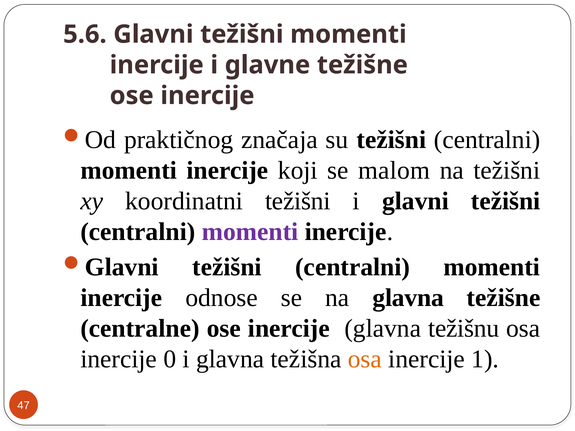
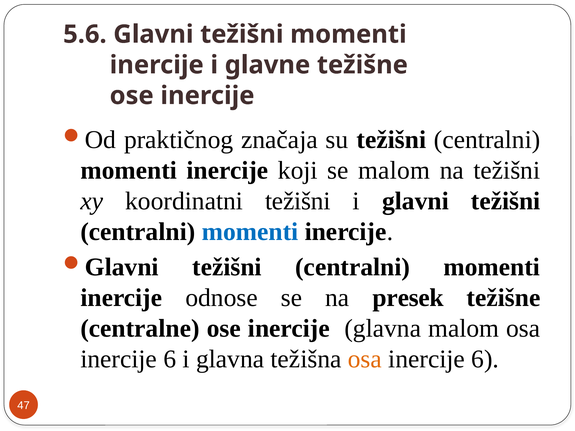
momenti at (250, 232) colour: purple -> blue
na glavna: glavna -> presek
glavna težišnu: težišnu -> malom
0 at (170, 359): 0 -> 6
1 at (485, 359): 1 -> 6
